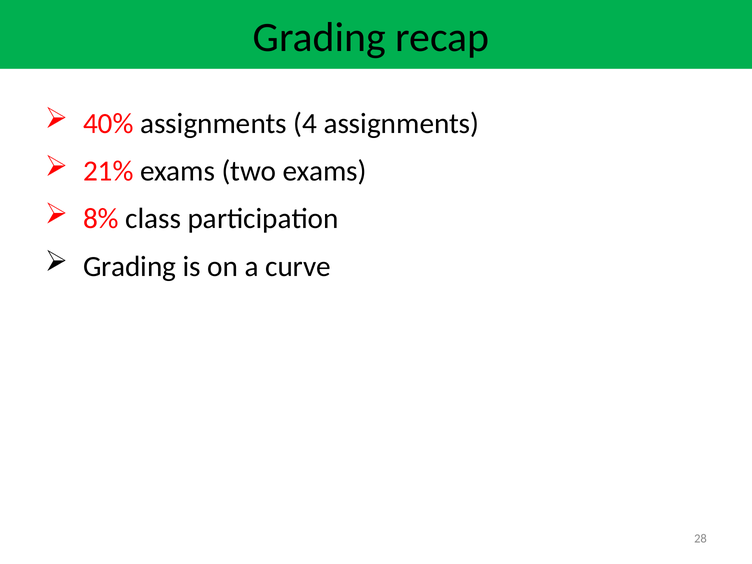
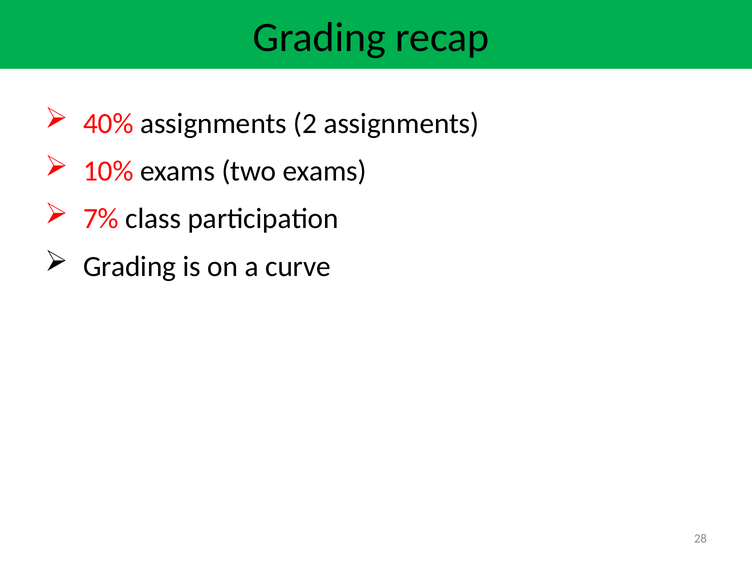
4: 4 -> 2
21%: 21% -> 10%
8%: 8% -> 7%
